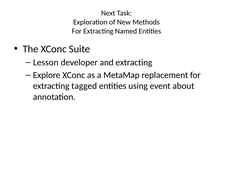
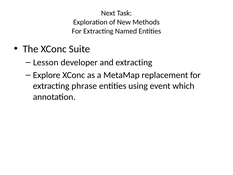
tagged: tagged -> phrase
about: about -> which
